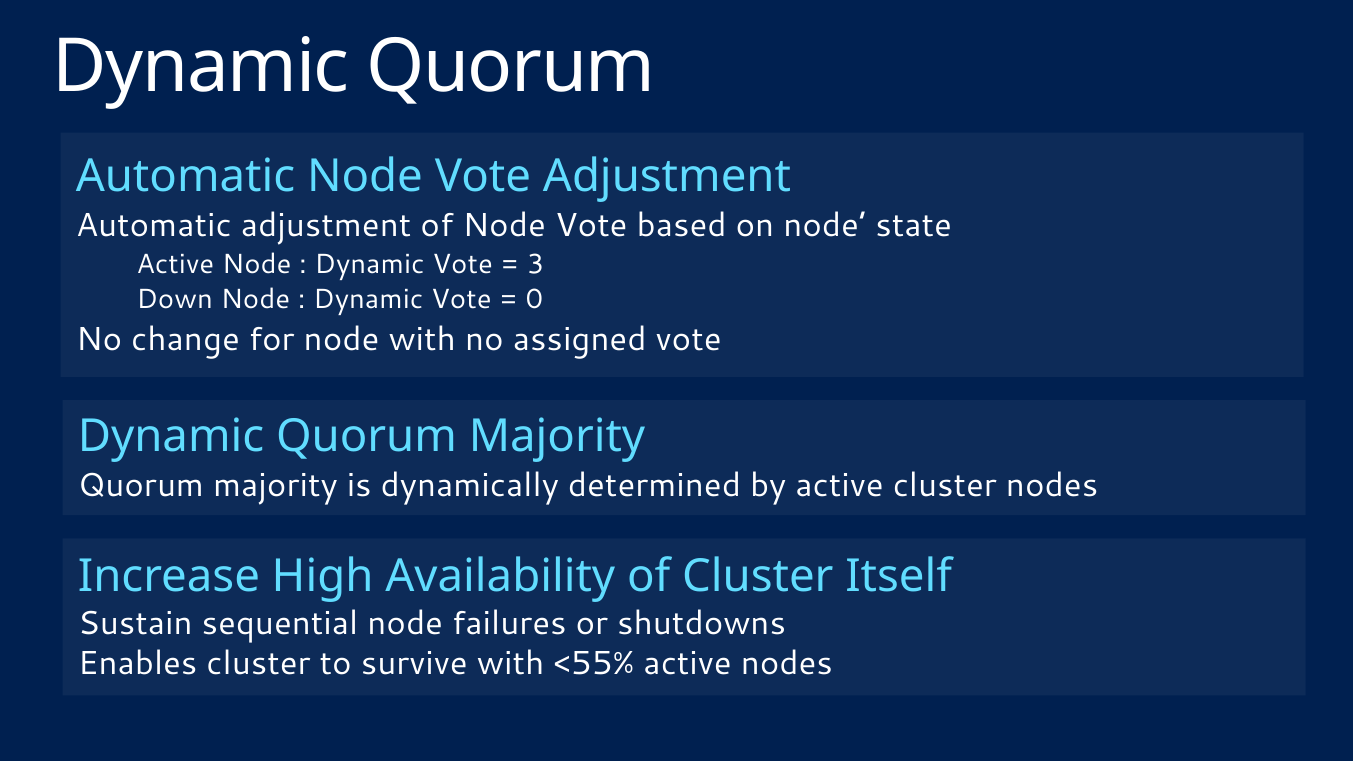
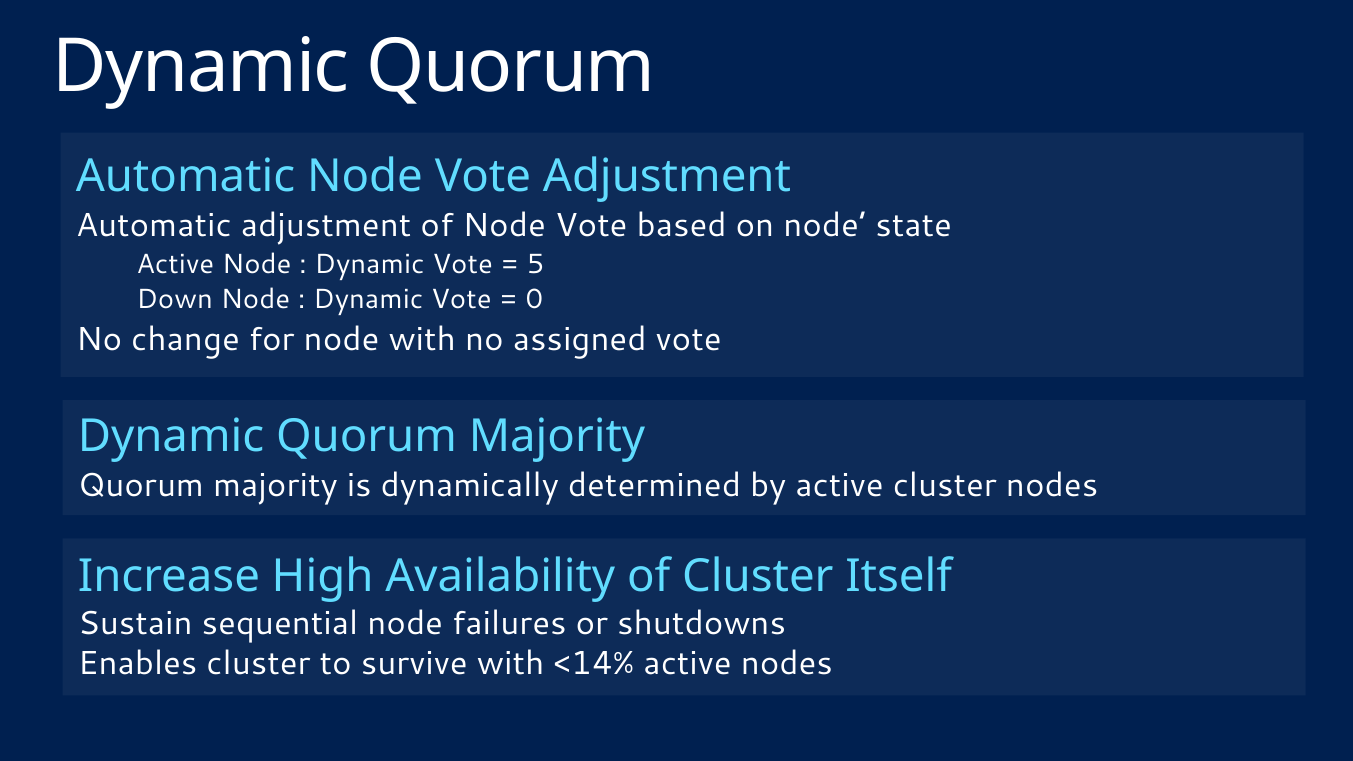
3: 3 -> 5
<55%: <55% -> <14%
